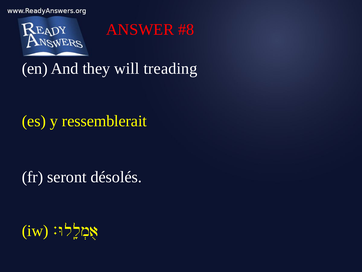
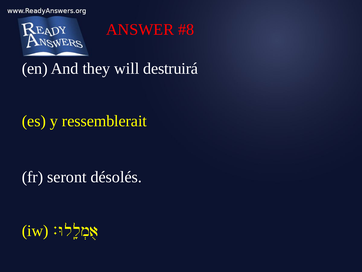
treading: treading -> destruirá
